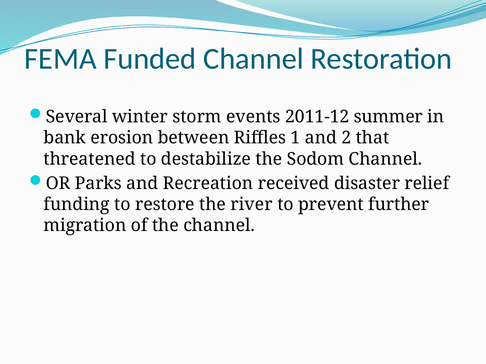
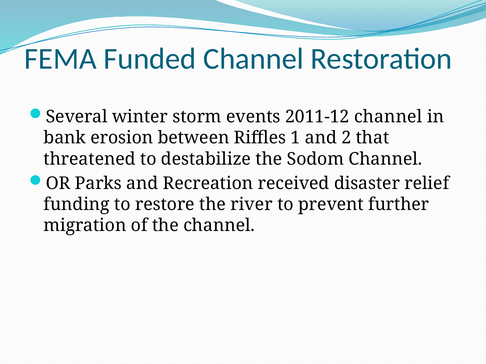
2011-12 summer: summer -> channel
